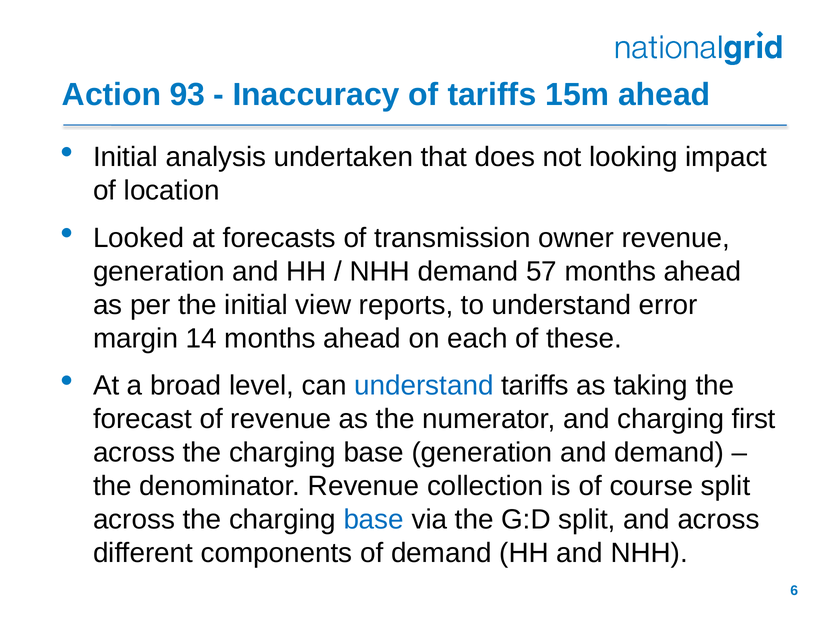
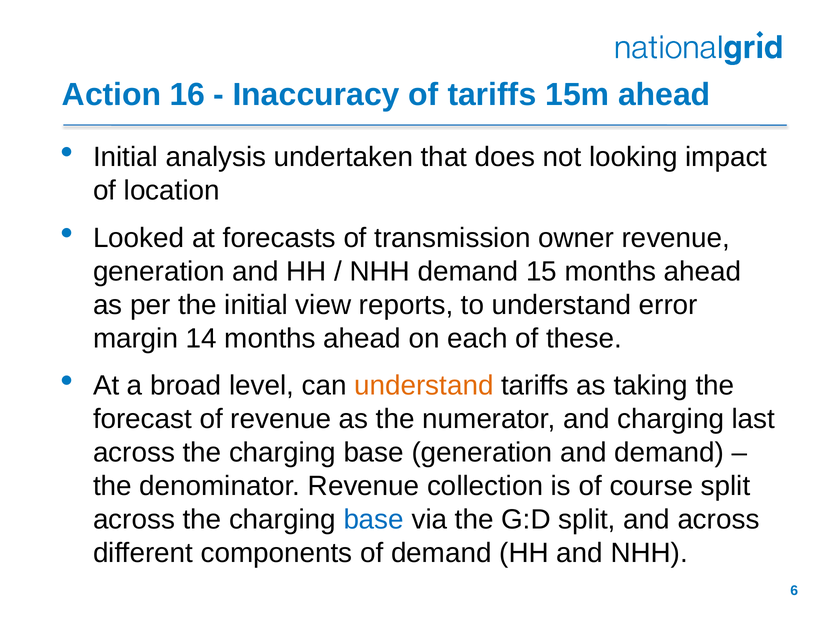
93: 93 -> 16
57: 57 -> 15
understand at (424, 386) colour: blue -> orange
first: first -> last
